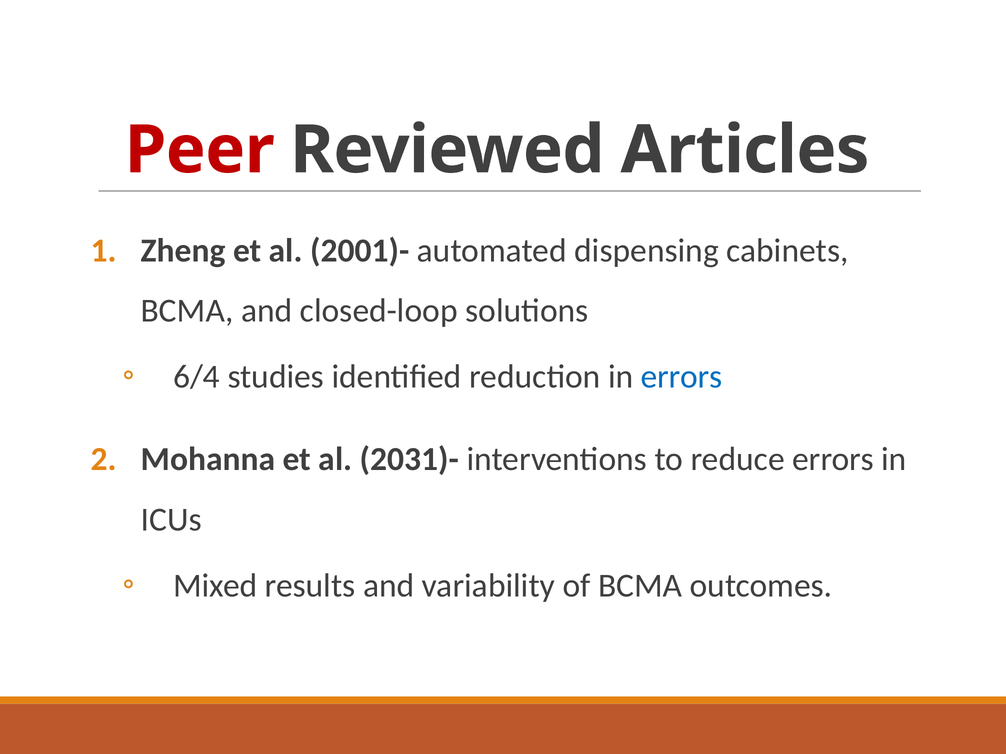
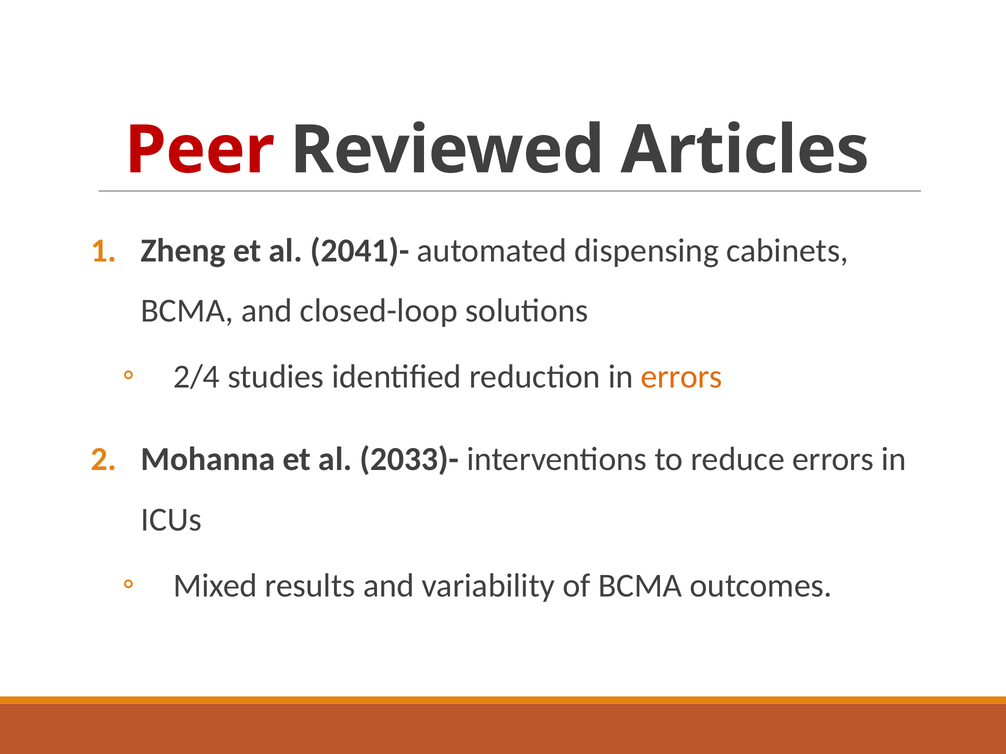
2001)-: 2001)- -> 2041)-
6/4: 6/4 -> 2/4
errors at (682, 377) colour: blue -> orange
2031)-: 2031)- -> 2033)-
